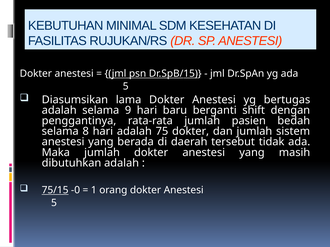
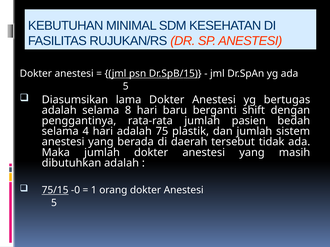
9: 9 -> 8
8: 8 -> 4
75 dokter: dokter -> plastik
